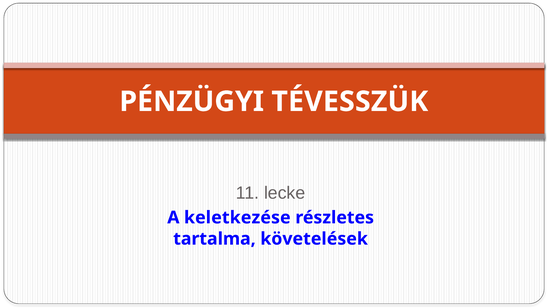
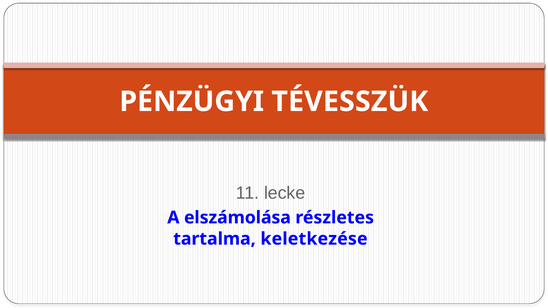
keletkezése: keletkezése -> elszámolása
követelések: követelések -> keletkezése
